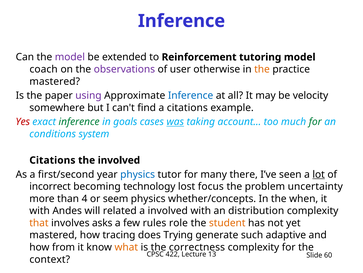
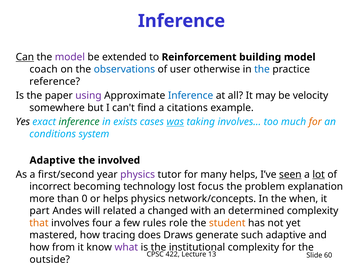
Can underline: none -> present
tutoring: tutoring -> building
observations colour: purple -> blue
the at (262, 69) colour: orange -> blue
mastered at (55, 81): mastered -> reference
Yes colour: red -> black
goals: goals -> exists
account…: account… -> involves…
for at (315, 122) colour: green -> orange
Citations at (52, 160): Citations -> Adaptive
physics at (138, 174) colour: blue -> purple
many there: there -> helps
seen underline: none -> present
uncertainty: uncertainty -> explanation
4: 4 -> 0
or seem: seem -> helps
whether/concepts: whether/concepts -> network/concepts
with at (40, 210): with -> part
a involved: involved -> changed
distribution: distribution -> determined
asks: asks -> four
Trying: Trying -> Draws
what colour: orange -> purple
correctness: correctness -> institutional
context: context -> outside
